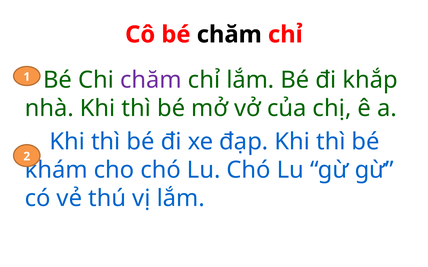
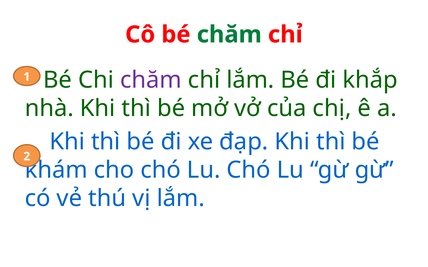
chăm at (229, 35) colour: black -> green
